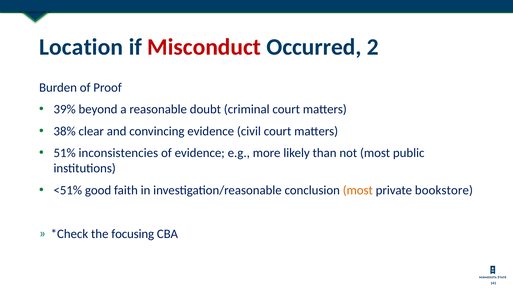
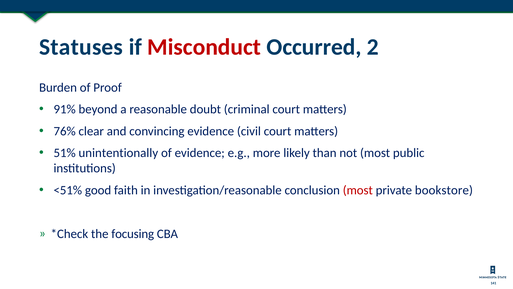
Location: Location -> Statuses
39%: 39% -> 91%
38%: 38% -> 76%
inconsistencies: inconsistencies -> unintentionally
most at (358, 190) colour: orange -> red
